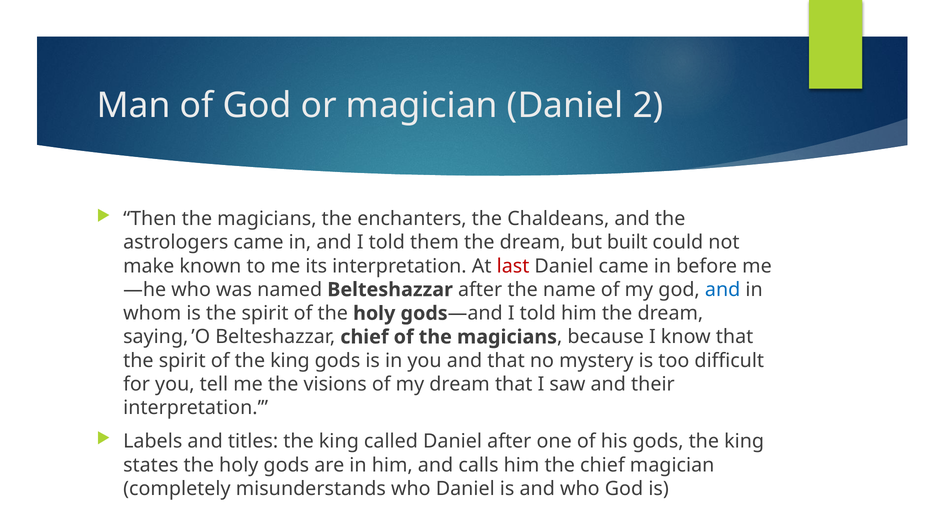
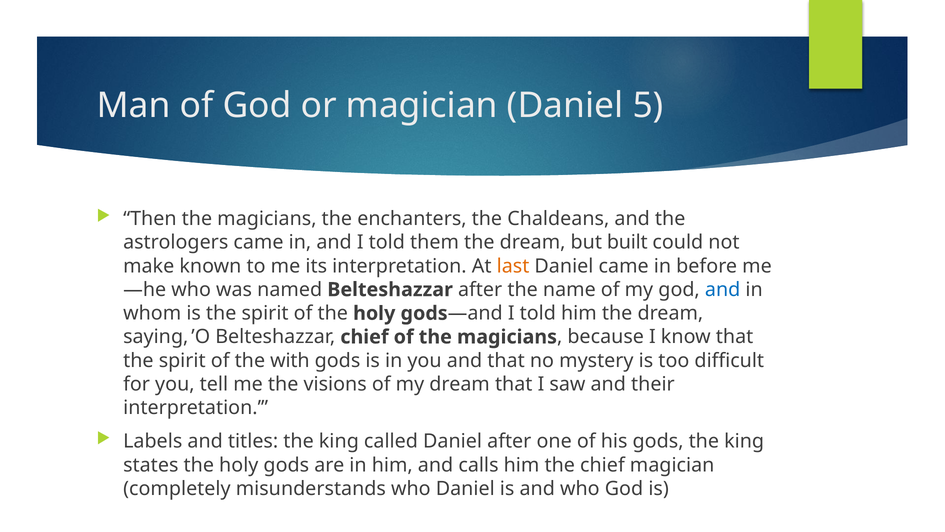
2: 2 -> 5
last colour: red -> orange
of the king: king -> with
